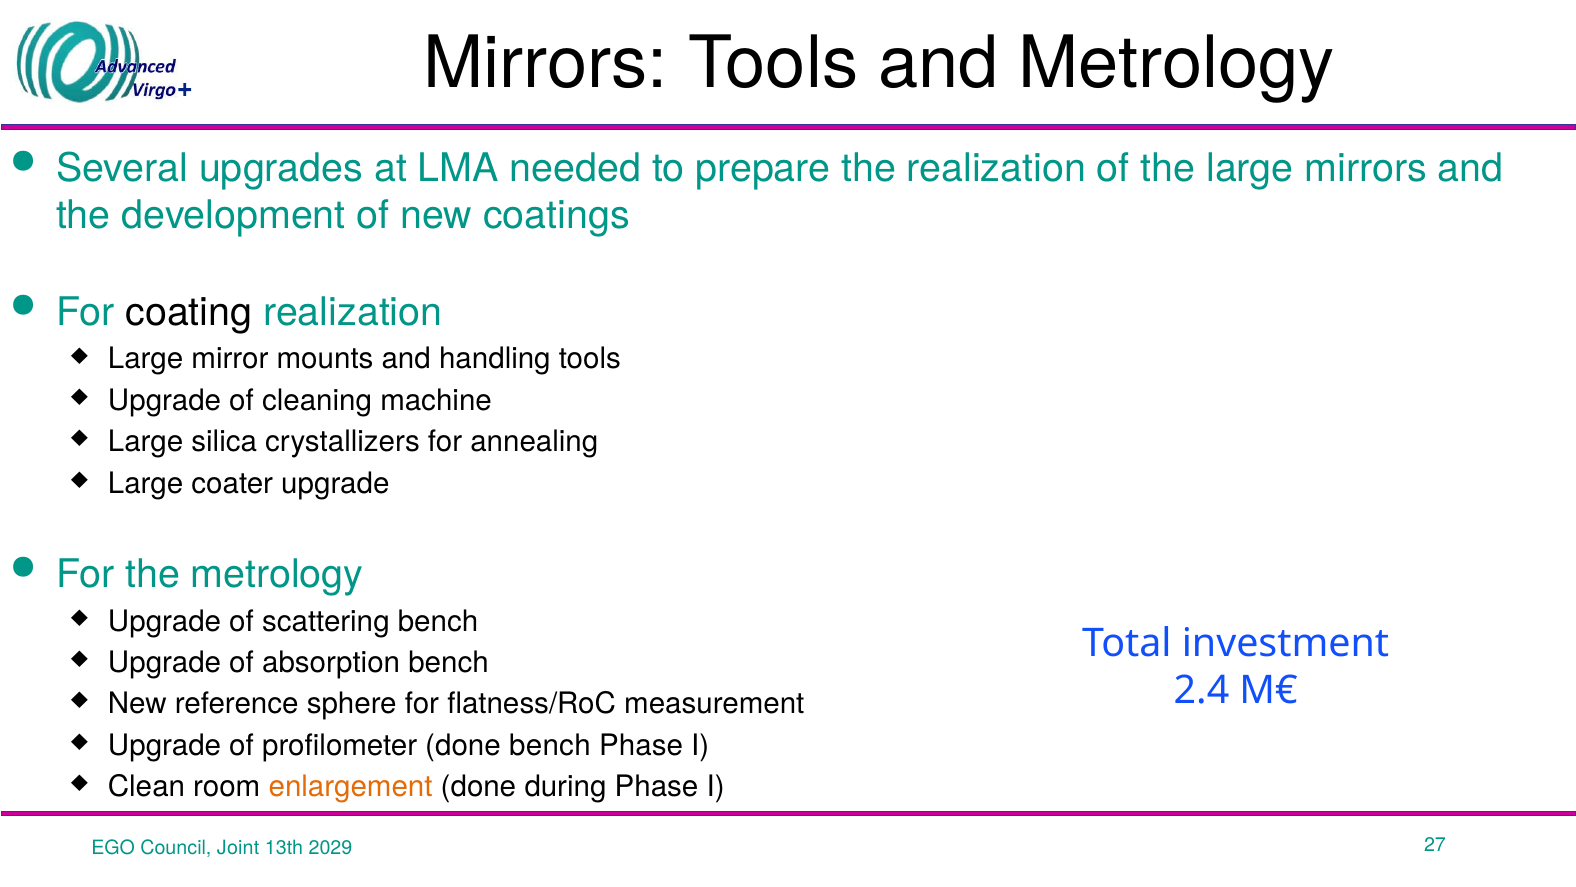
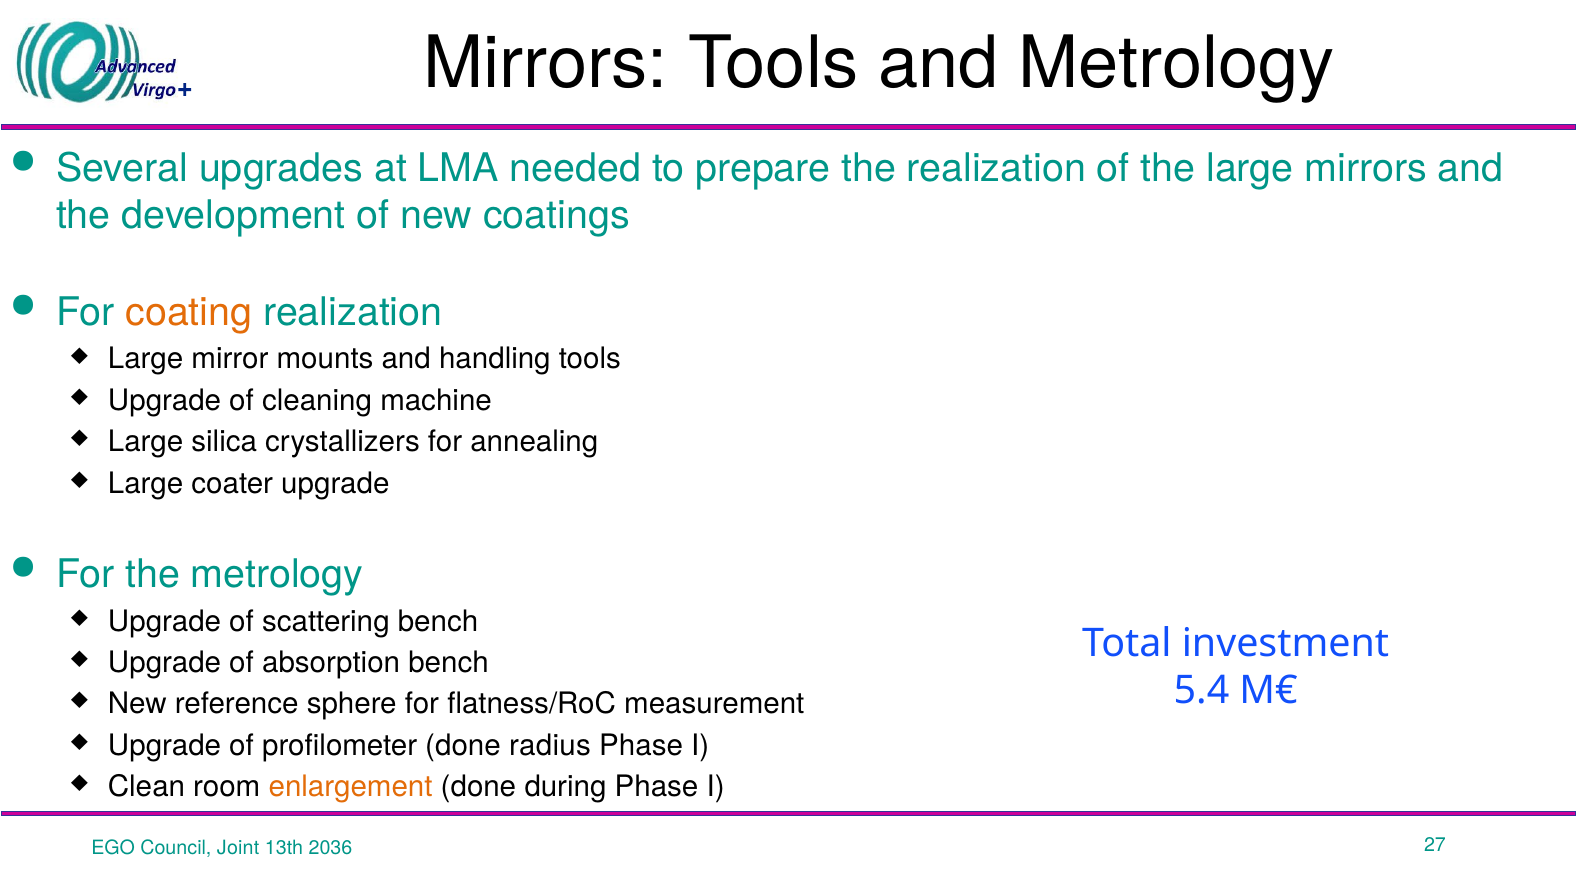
coating colour: black -> orange
2.4: 2.4 -> 5.4
done bench: bench -> radius
2029: 2029 -> 2036
